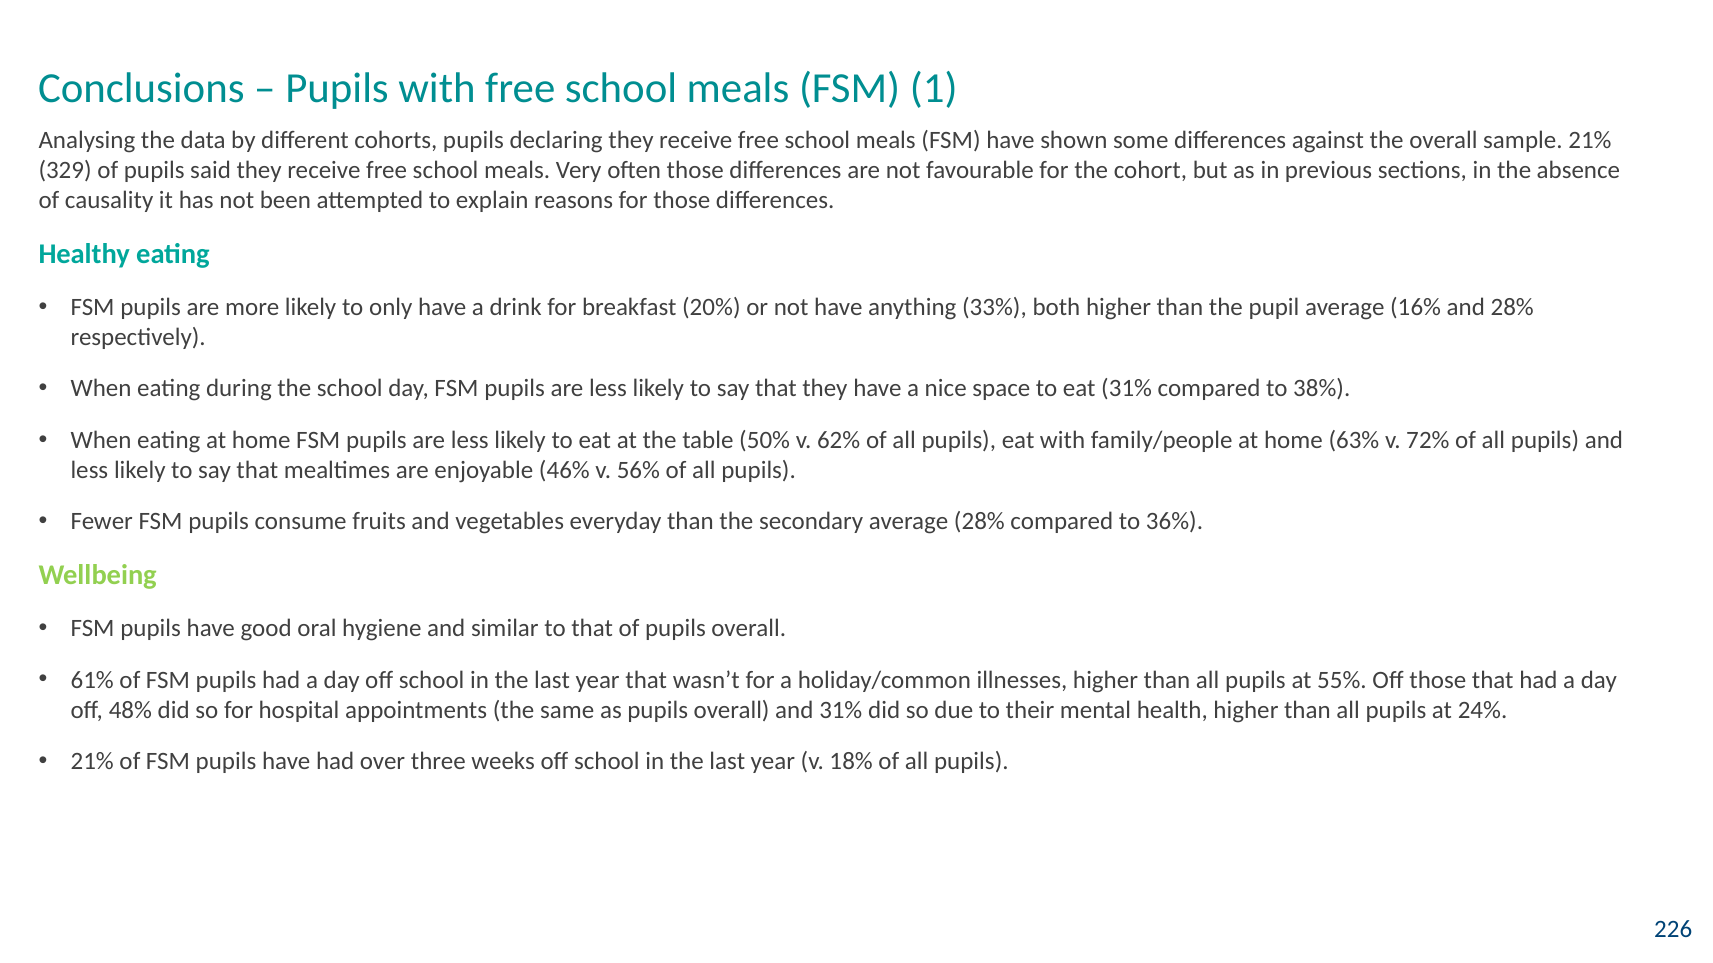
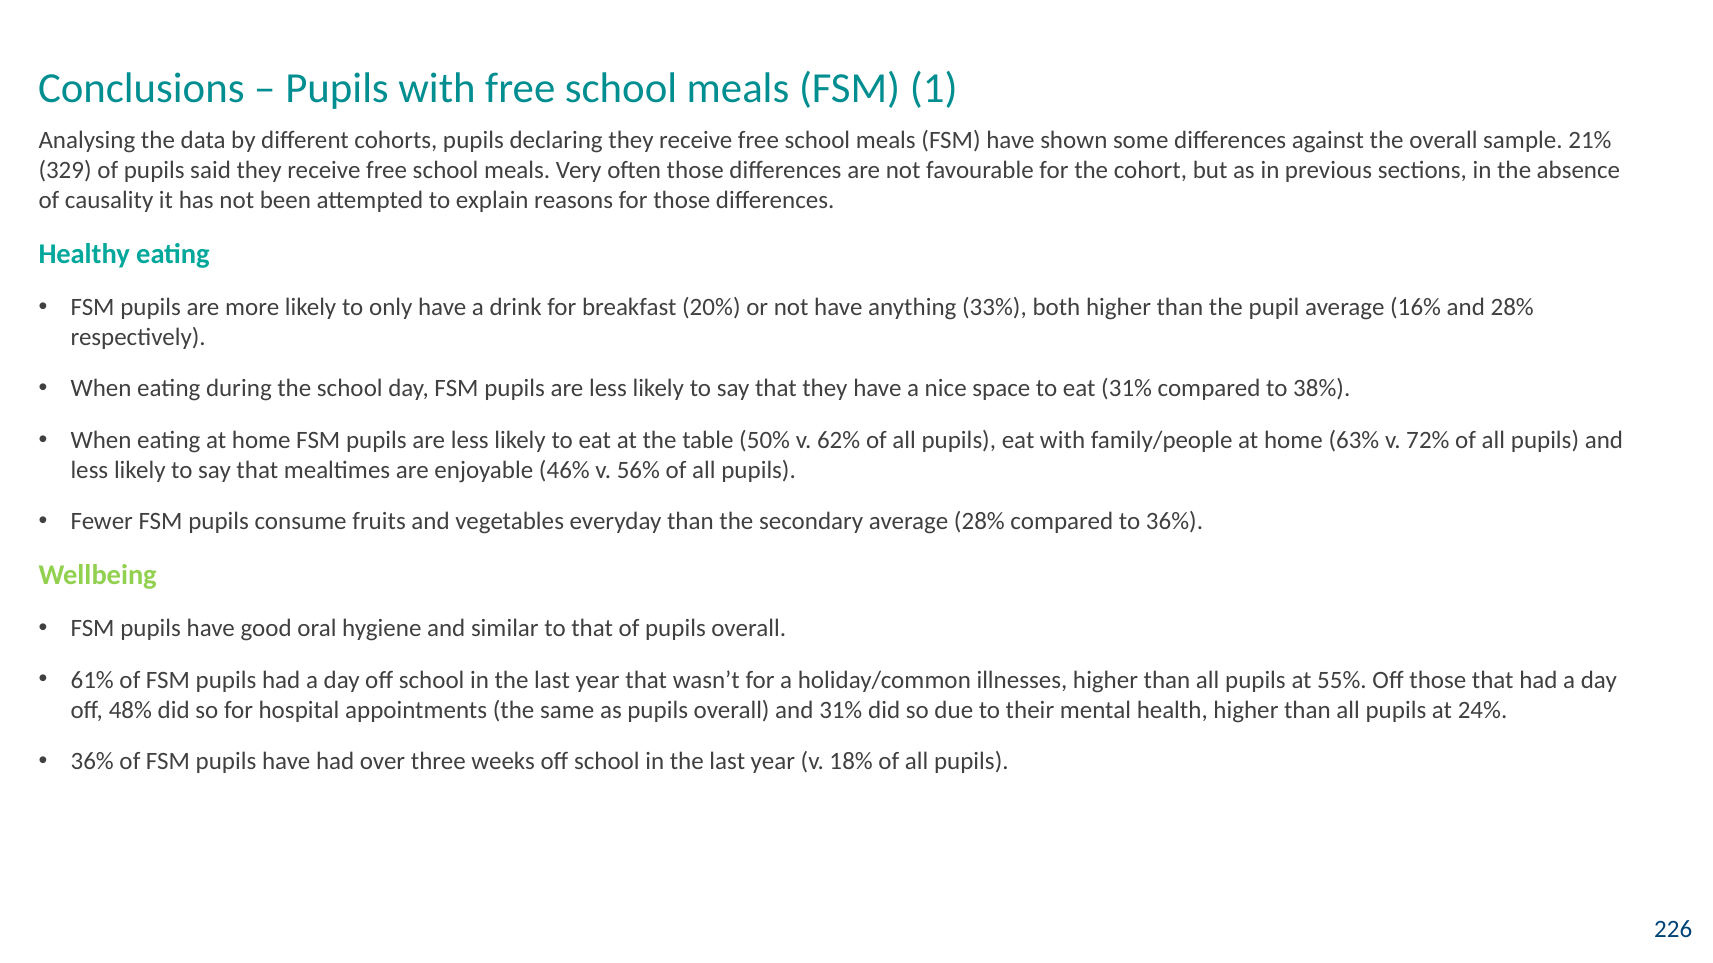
21% at (92, 762): 21% -> 36%
